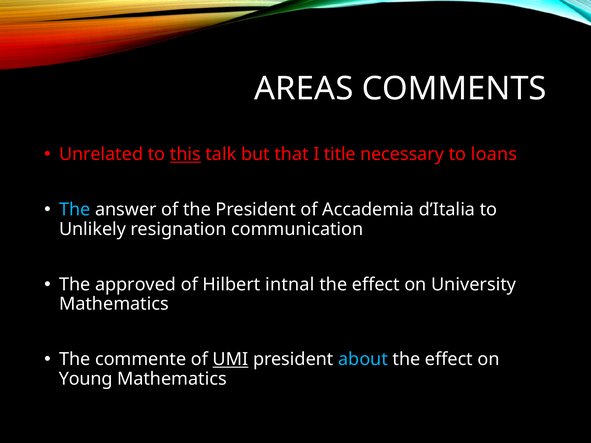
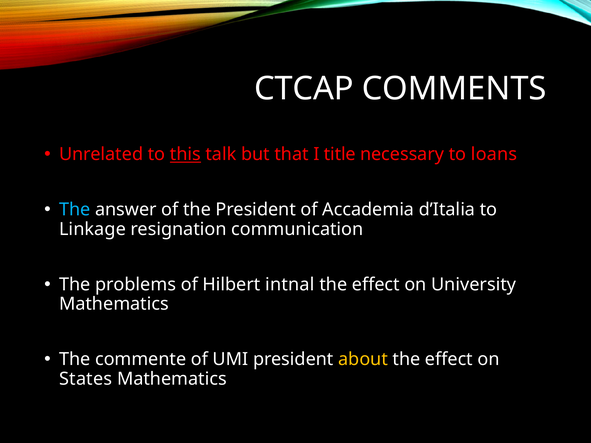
AREAS: AREAS -> CTCAP
Unlikely: Unlikely -> Linkage
approved: approved -> problems
UMI underline: present -> none
about colour: light blue -> yellow
Young: Young -> States
